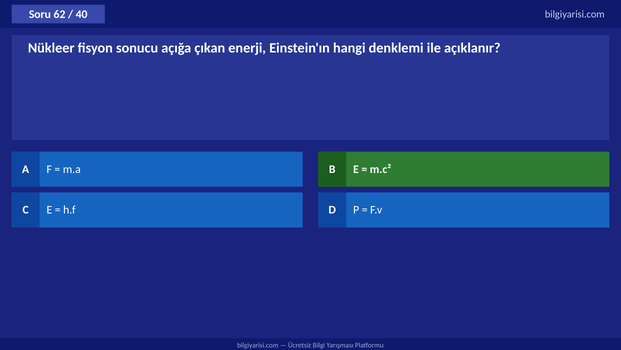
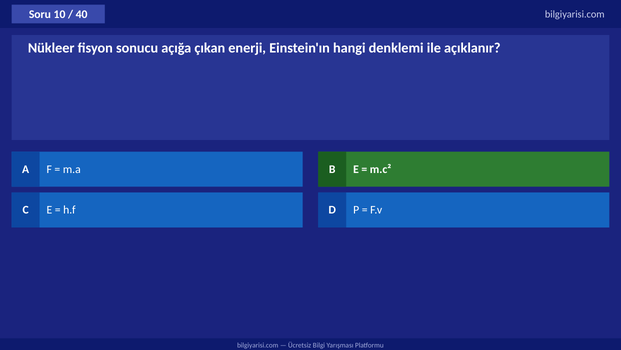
62: 62 -> 10
